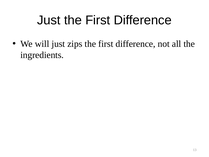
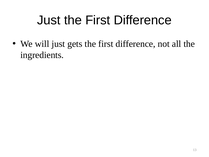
zips: zips -> gets
